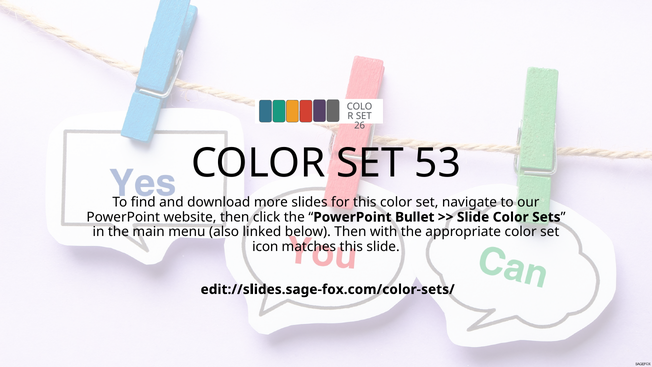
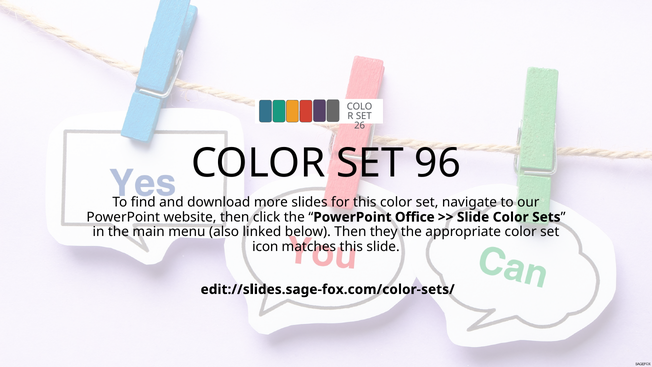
53: 53 -> 96
Bullet: Bullet -> Office
with: with -> they
